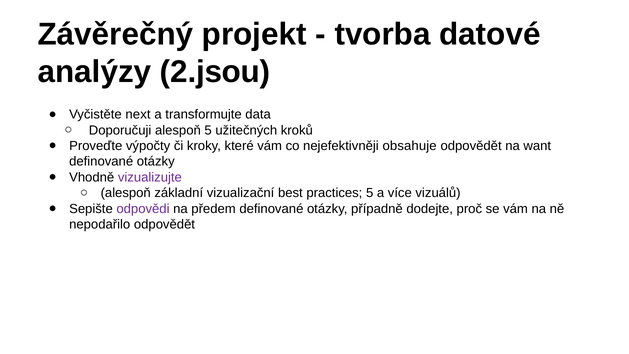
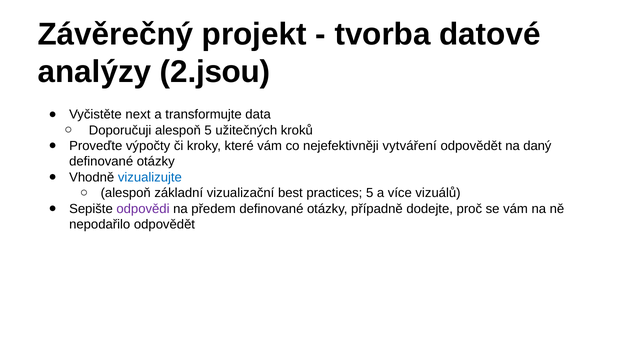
obsahuje: obsahuje -> vytváření
want: want -> daný
vizualizujte colour: purple -> blue
